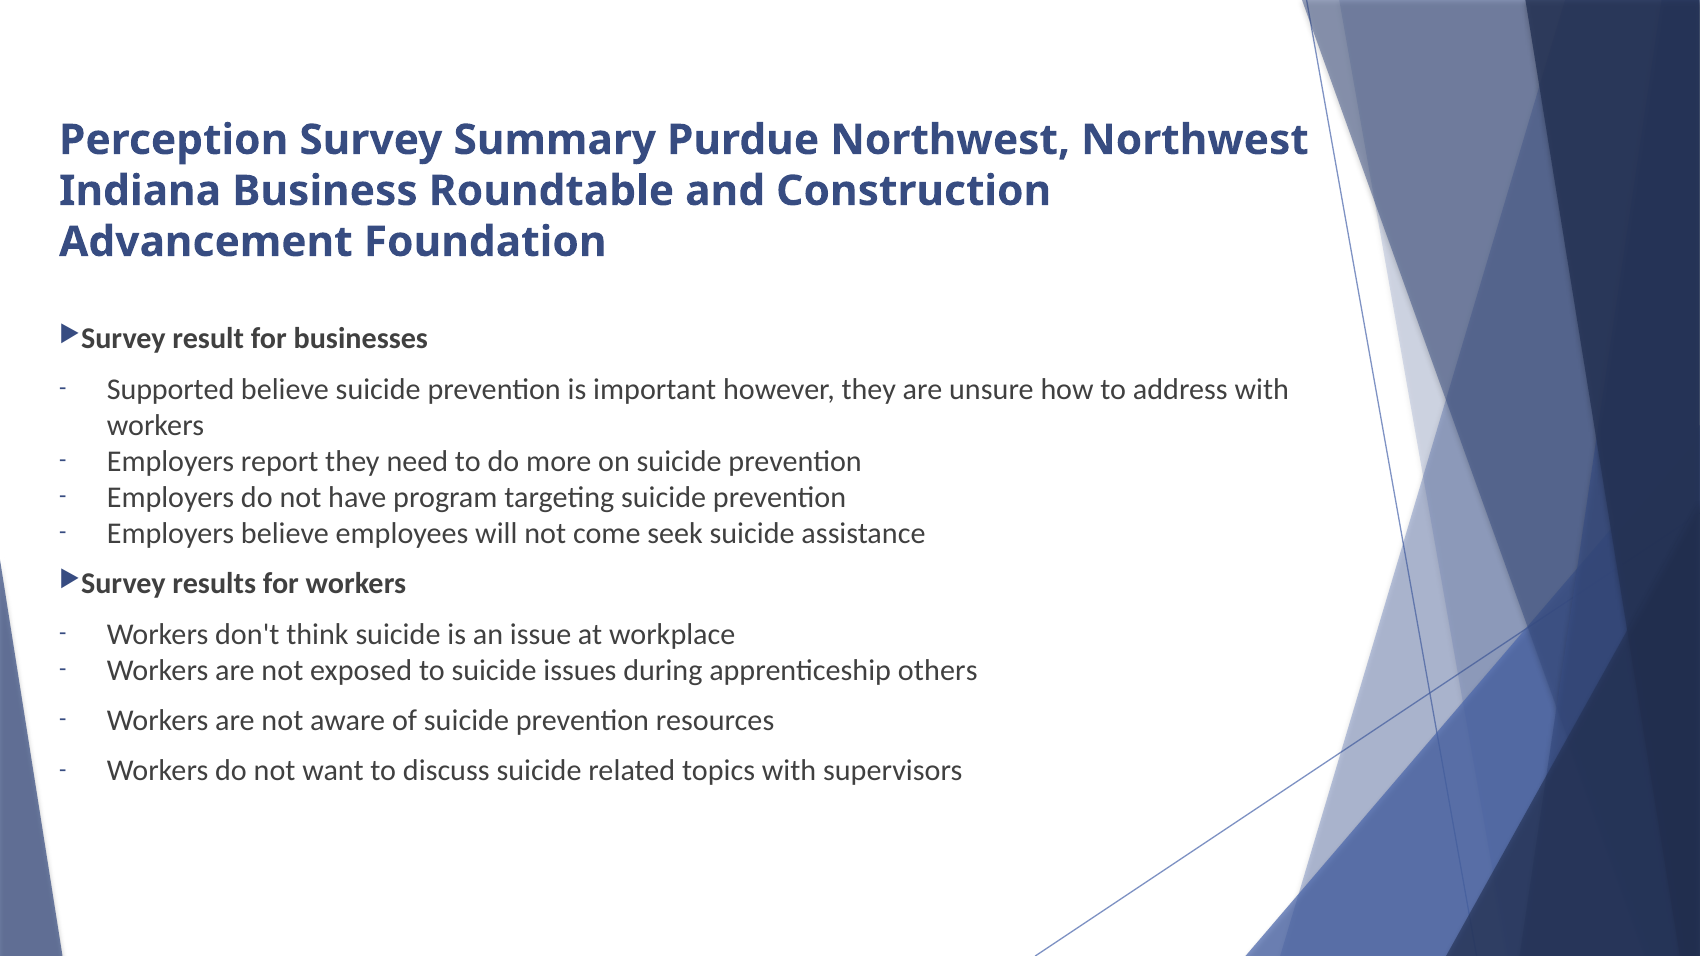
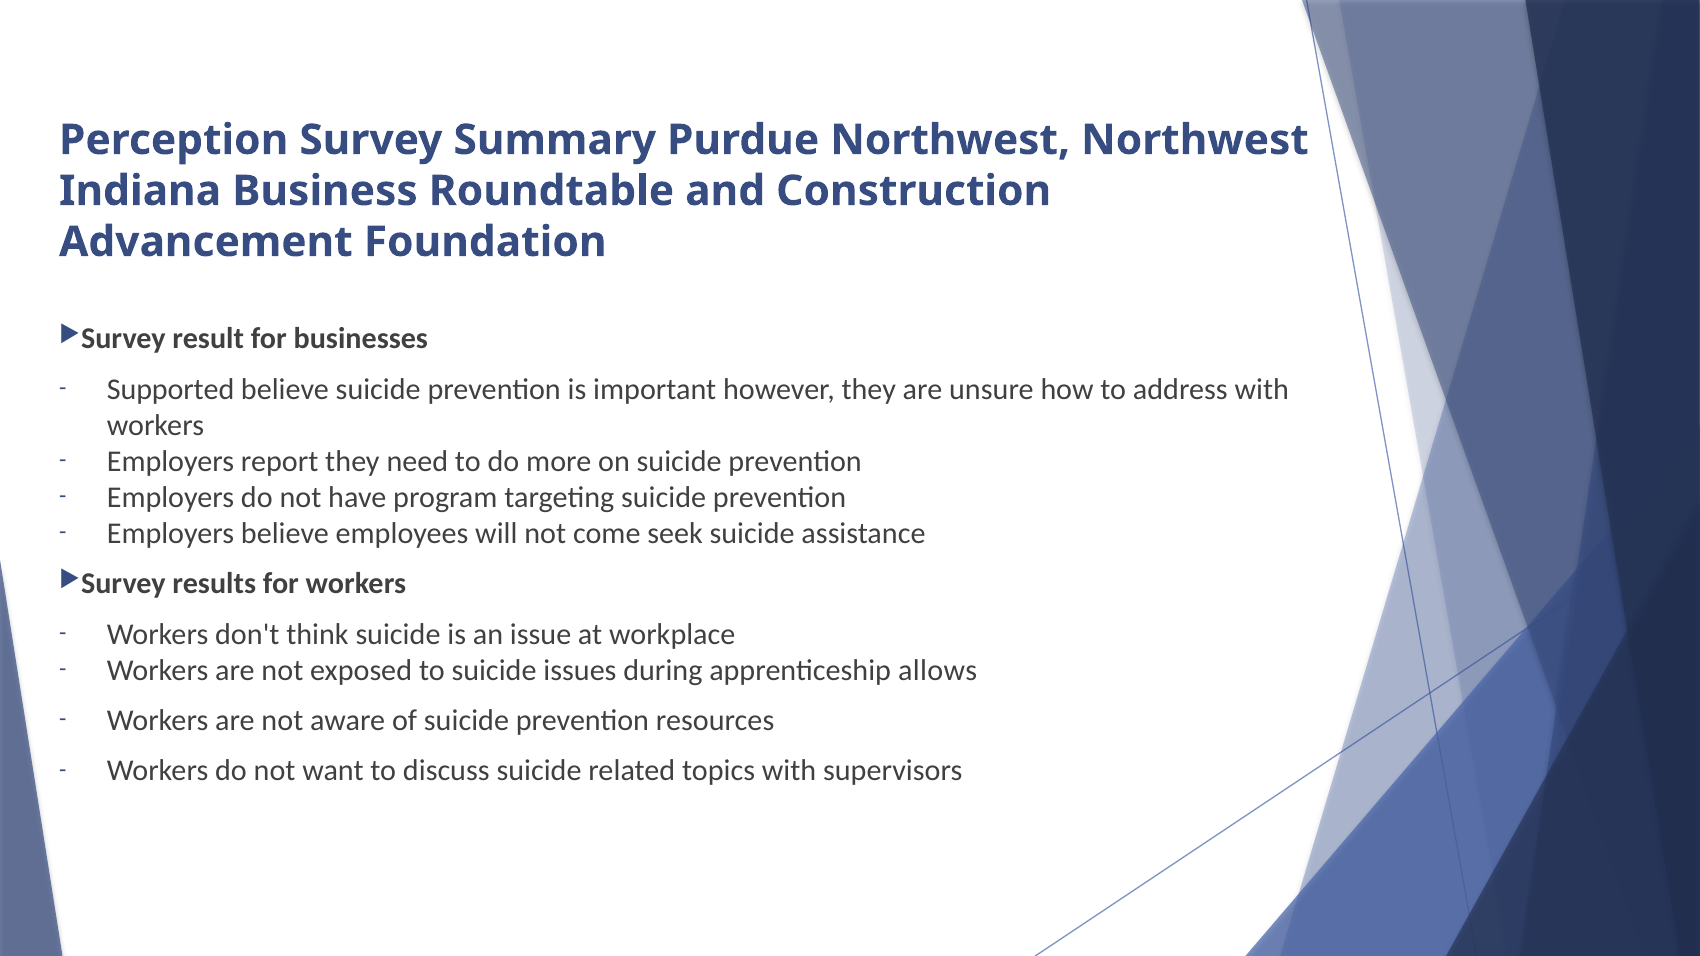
others: others -> allows
